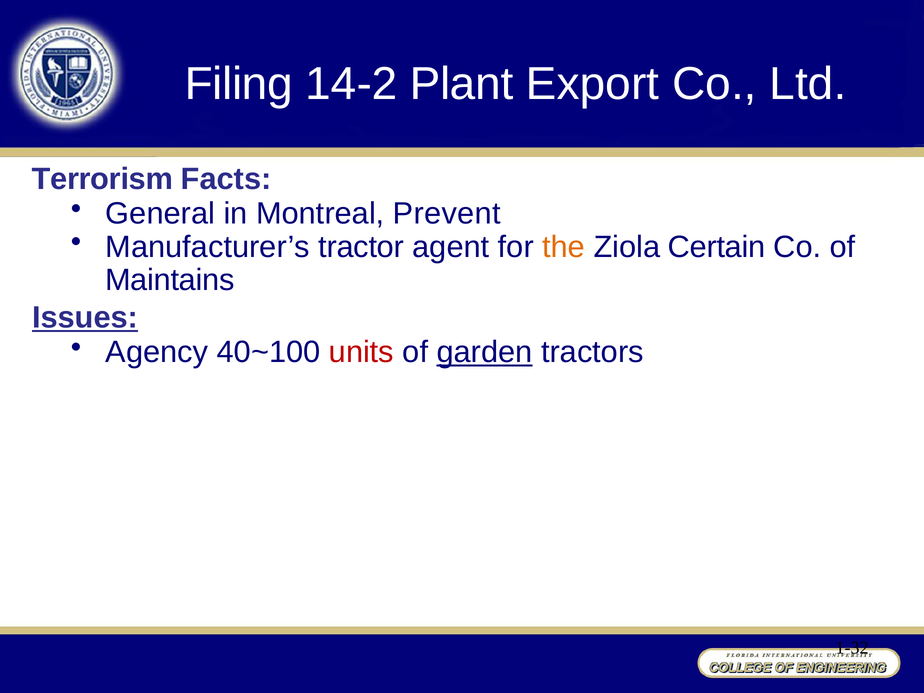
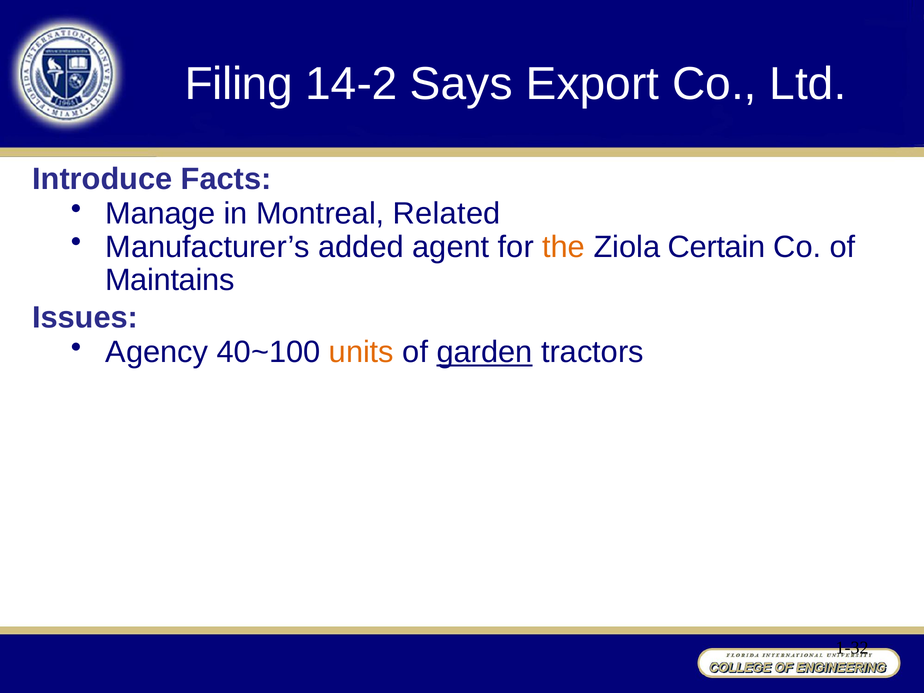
Plant: Plant -> Says
Terrorism: Terrorism -> Introduce
General: General -> Manage
Prevent: Prevent -> Related
tractor: tractor -> added
Issues underline: present -> none
units colour: red -> orange
